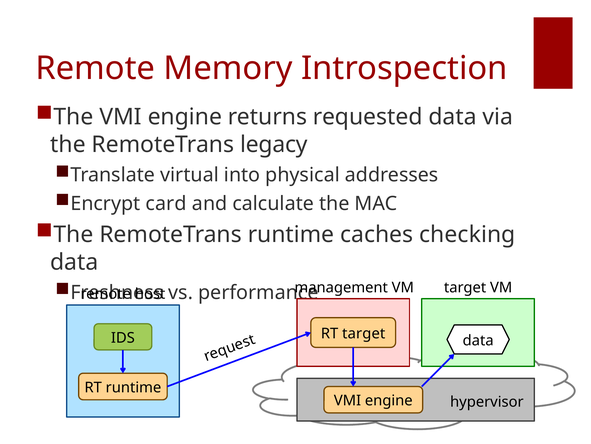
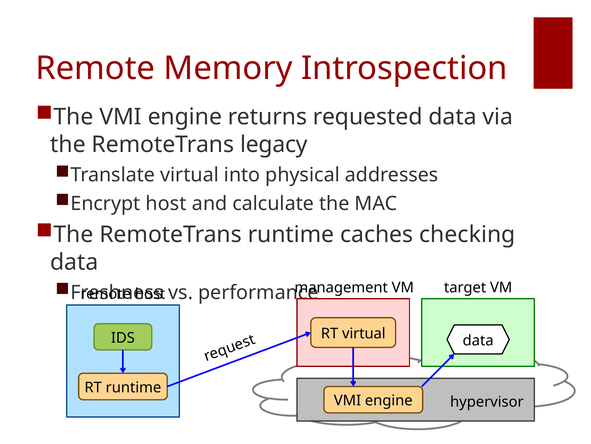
Encrypt card: card -> host
RT target: target -> virtual
